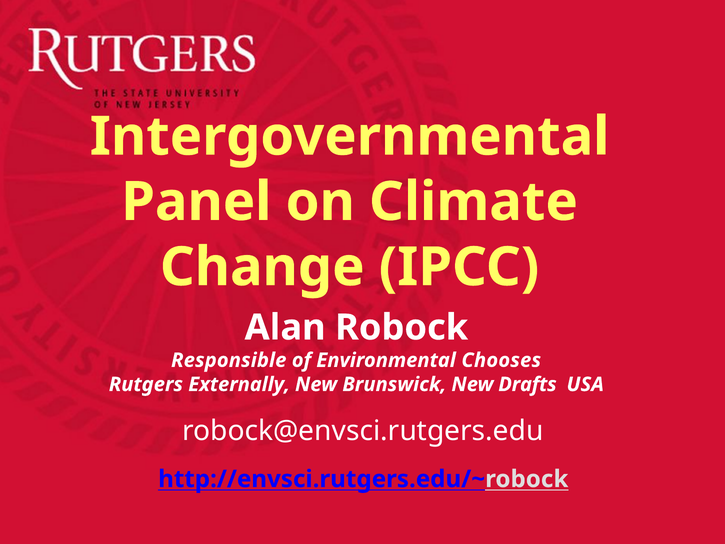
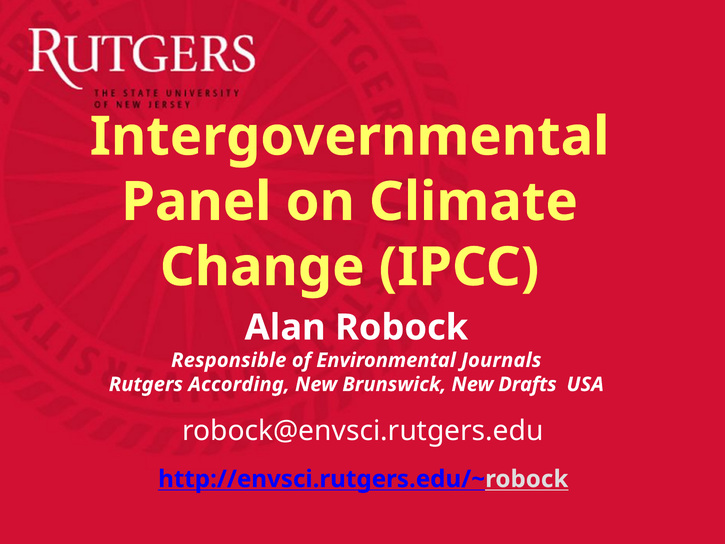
Chooses: Chooses -> Journals
Externally: Externally -> According
